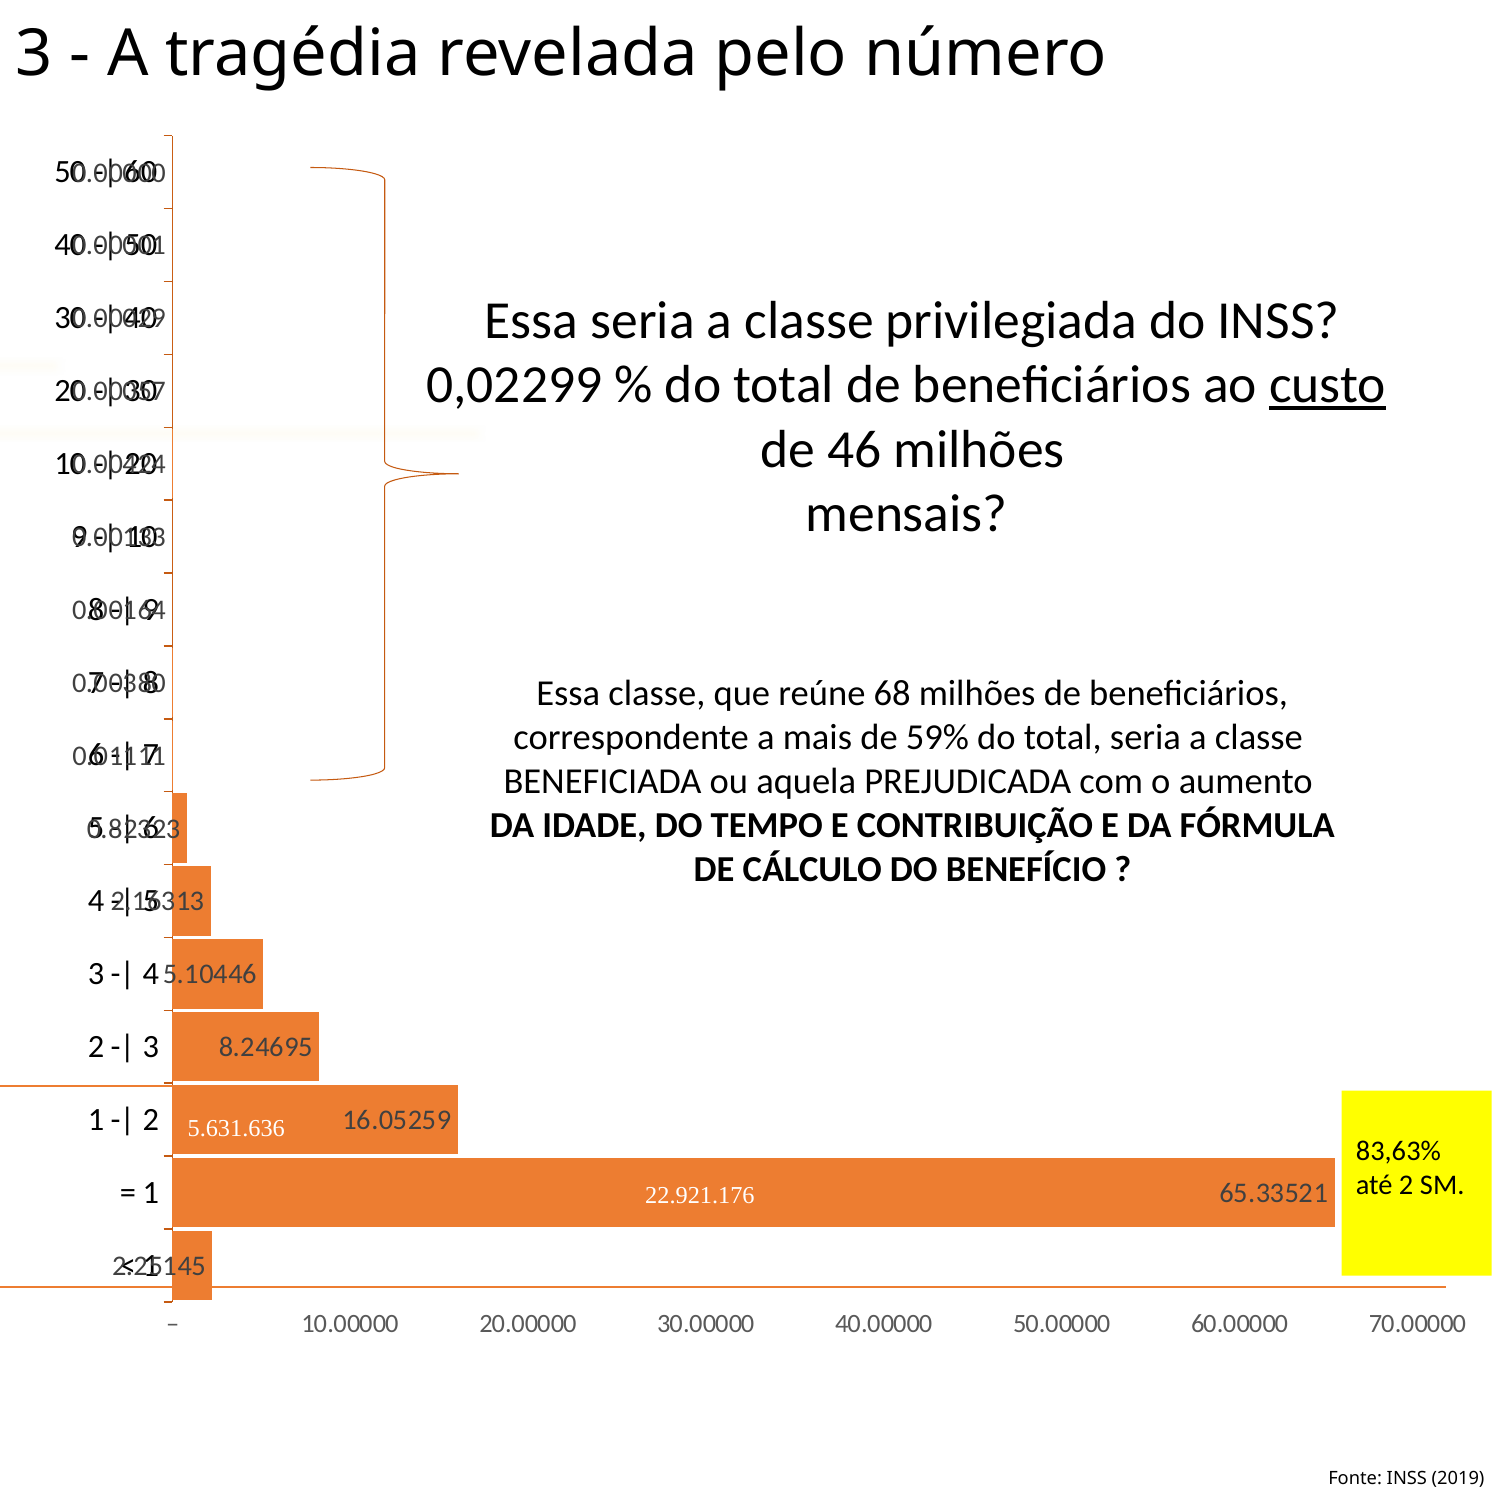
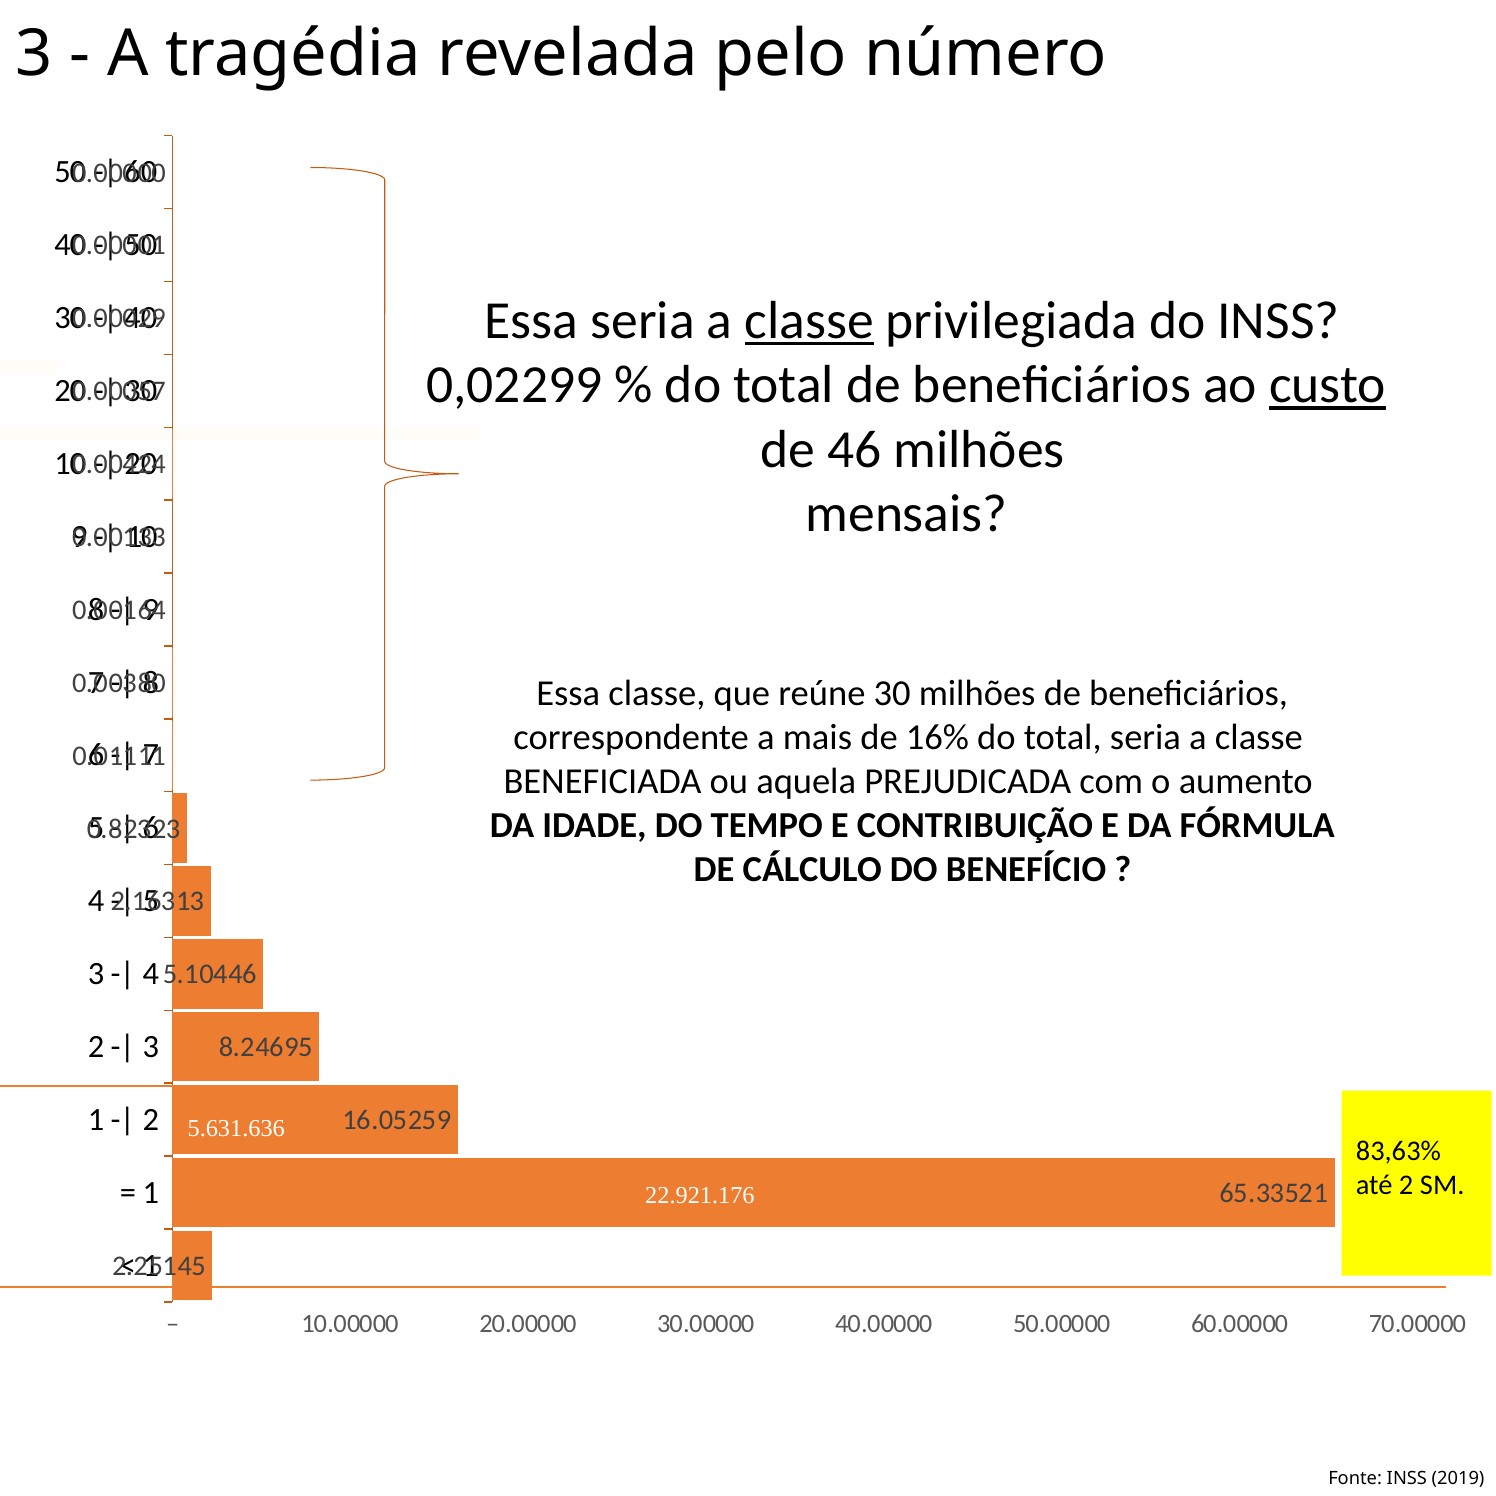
classe at (809, 321) underline: none -> present
reúne 68: 68 -> 30
59%: 59% -> 16%
